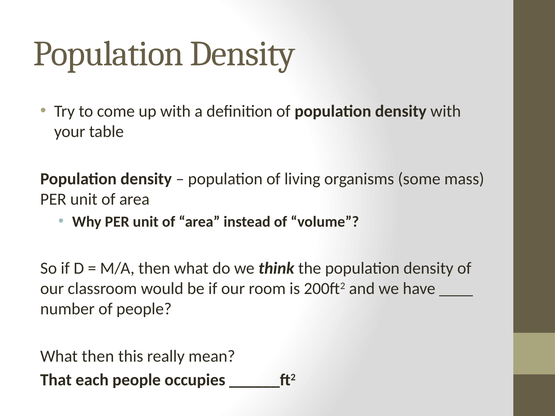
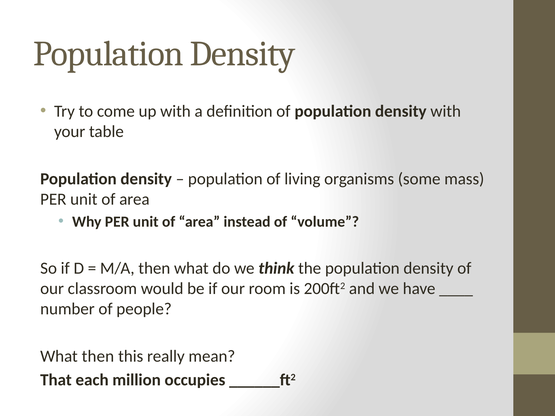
each people: people -> million
